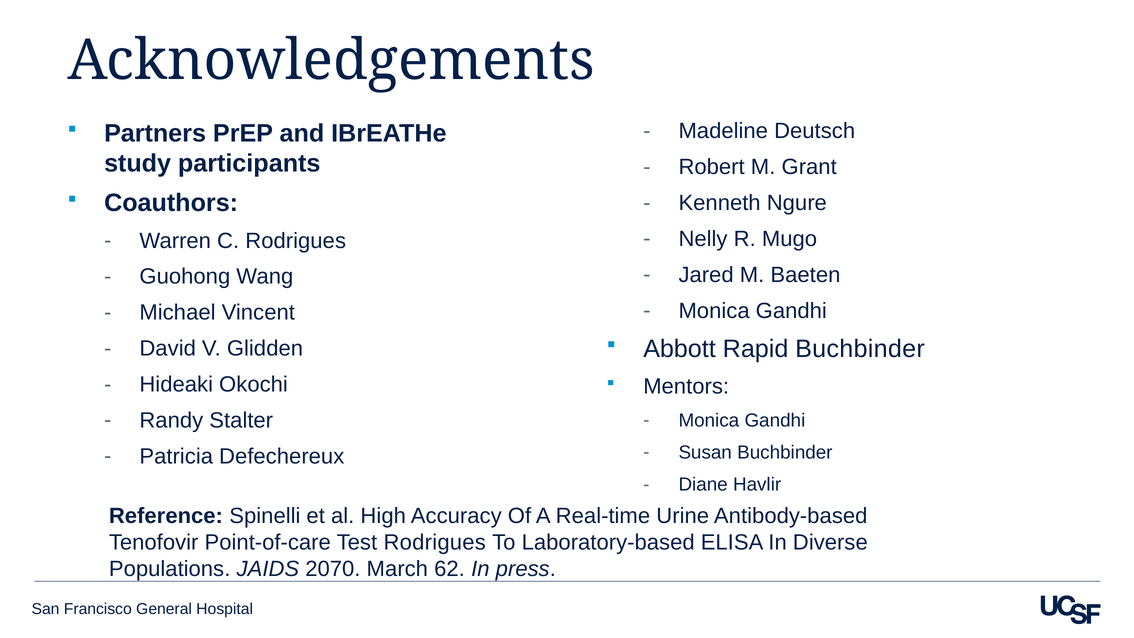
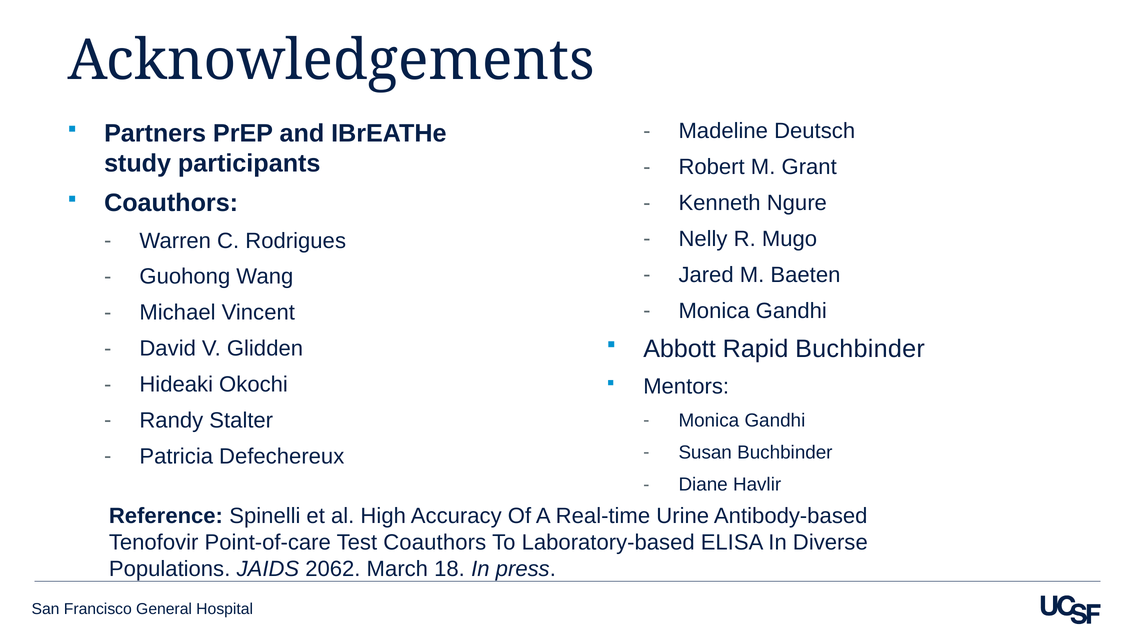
Test Rodrigues: Rodrigues -> Coauthors
2070: 2070 -> 2062
62: 62 -> 18
